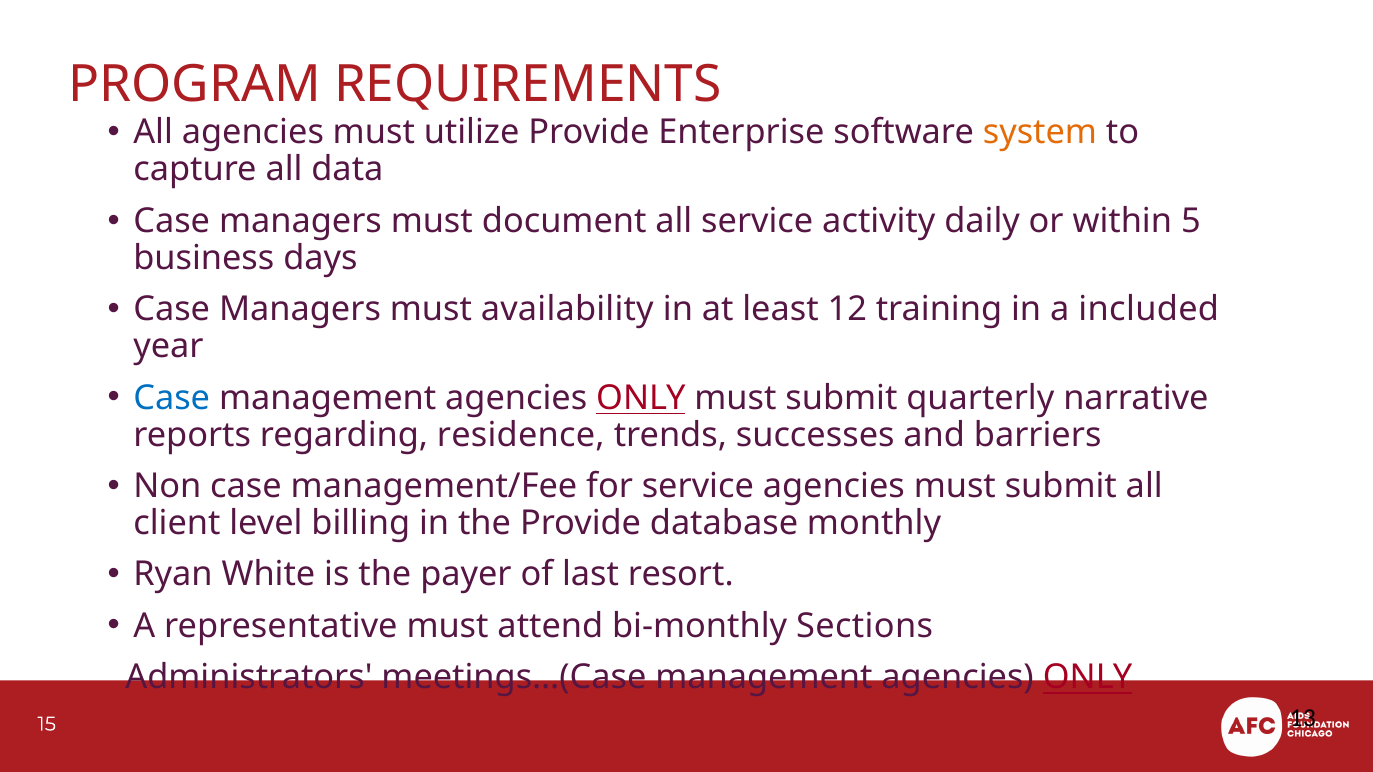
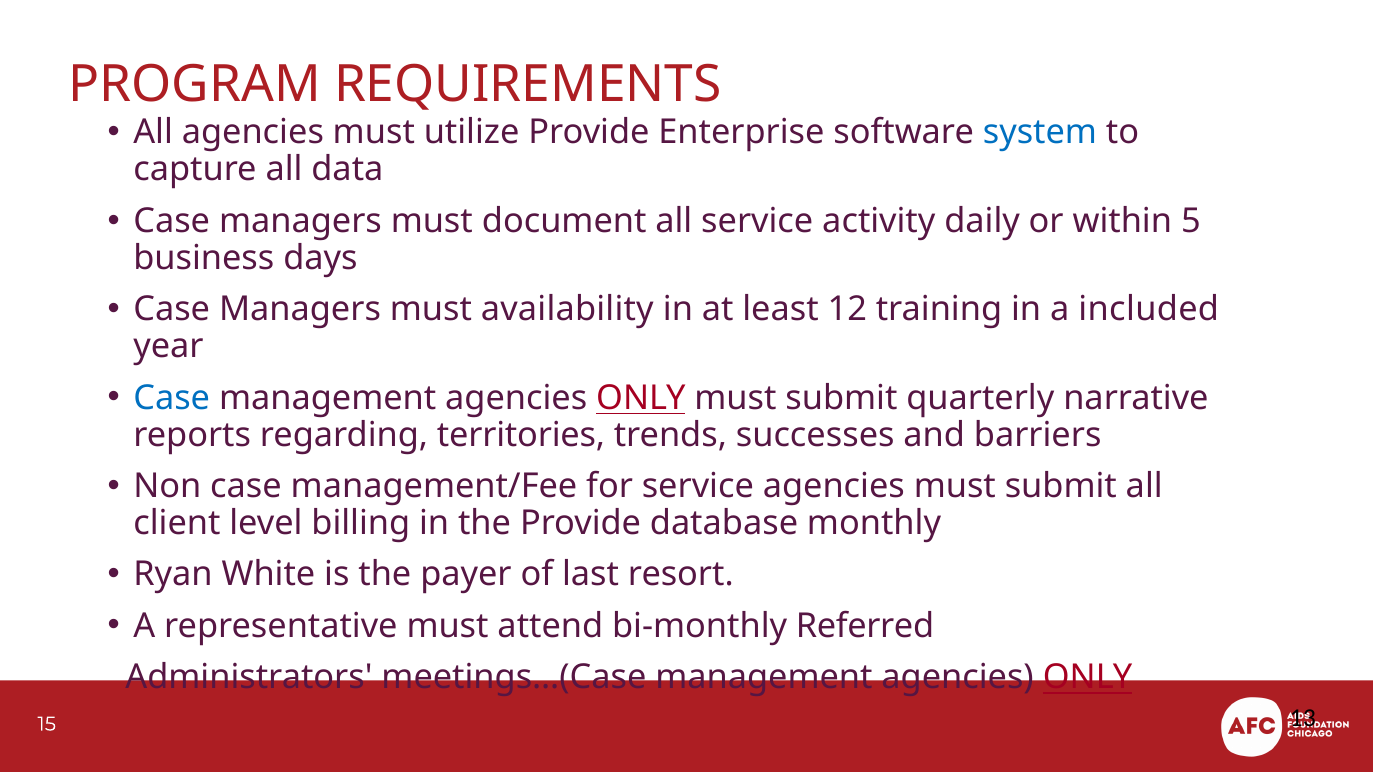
system colour: orange -> blue
residence: residence -> territories
Sections: Sections -> Referred
